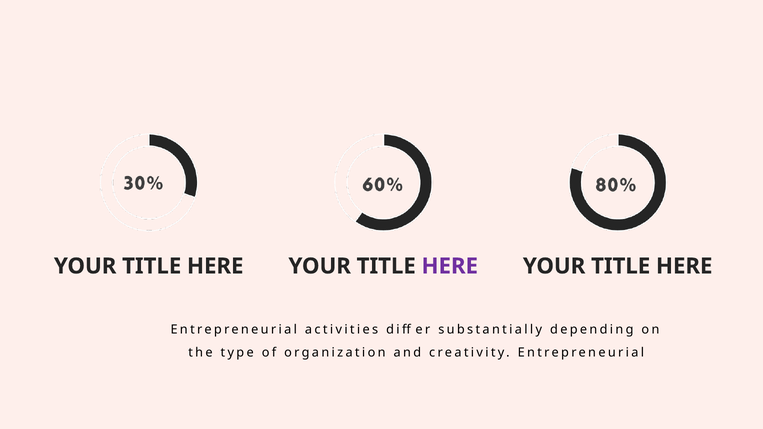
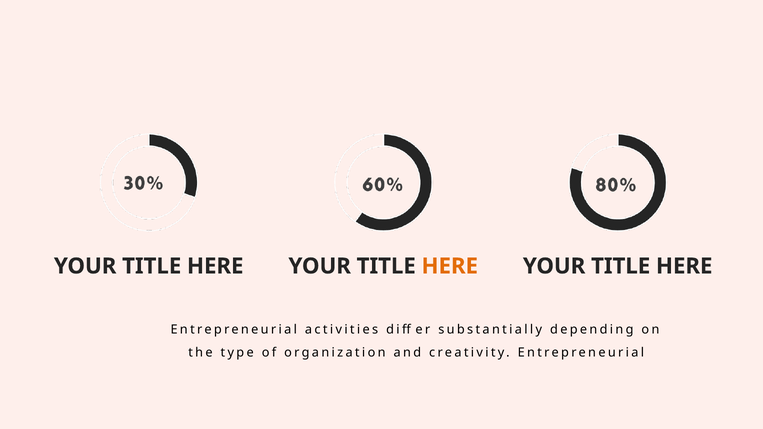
HERE at (450, 266) colour: purple -> orange
